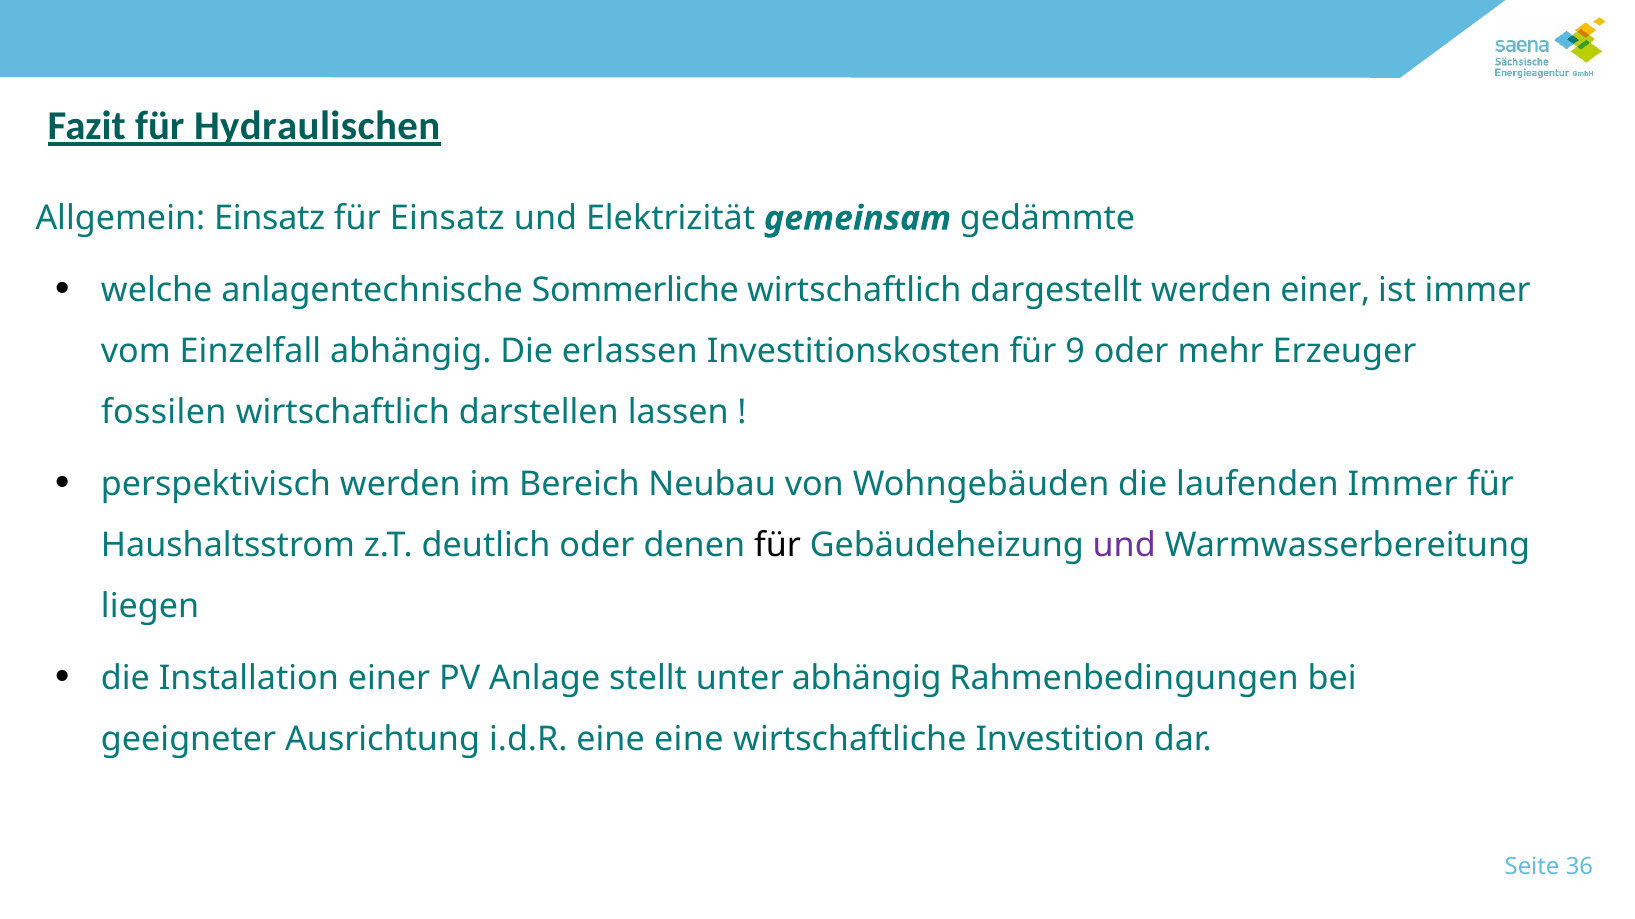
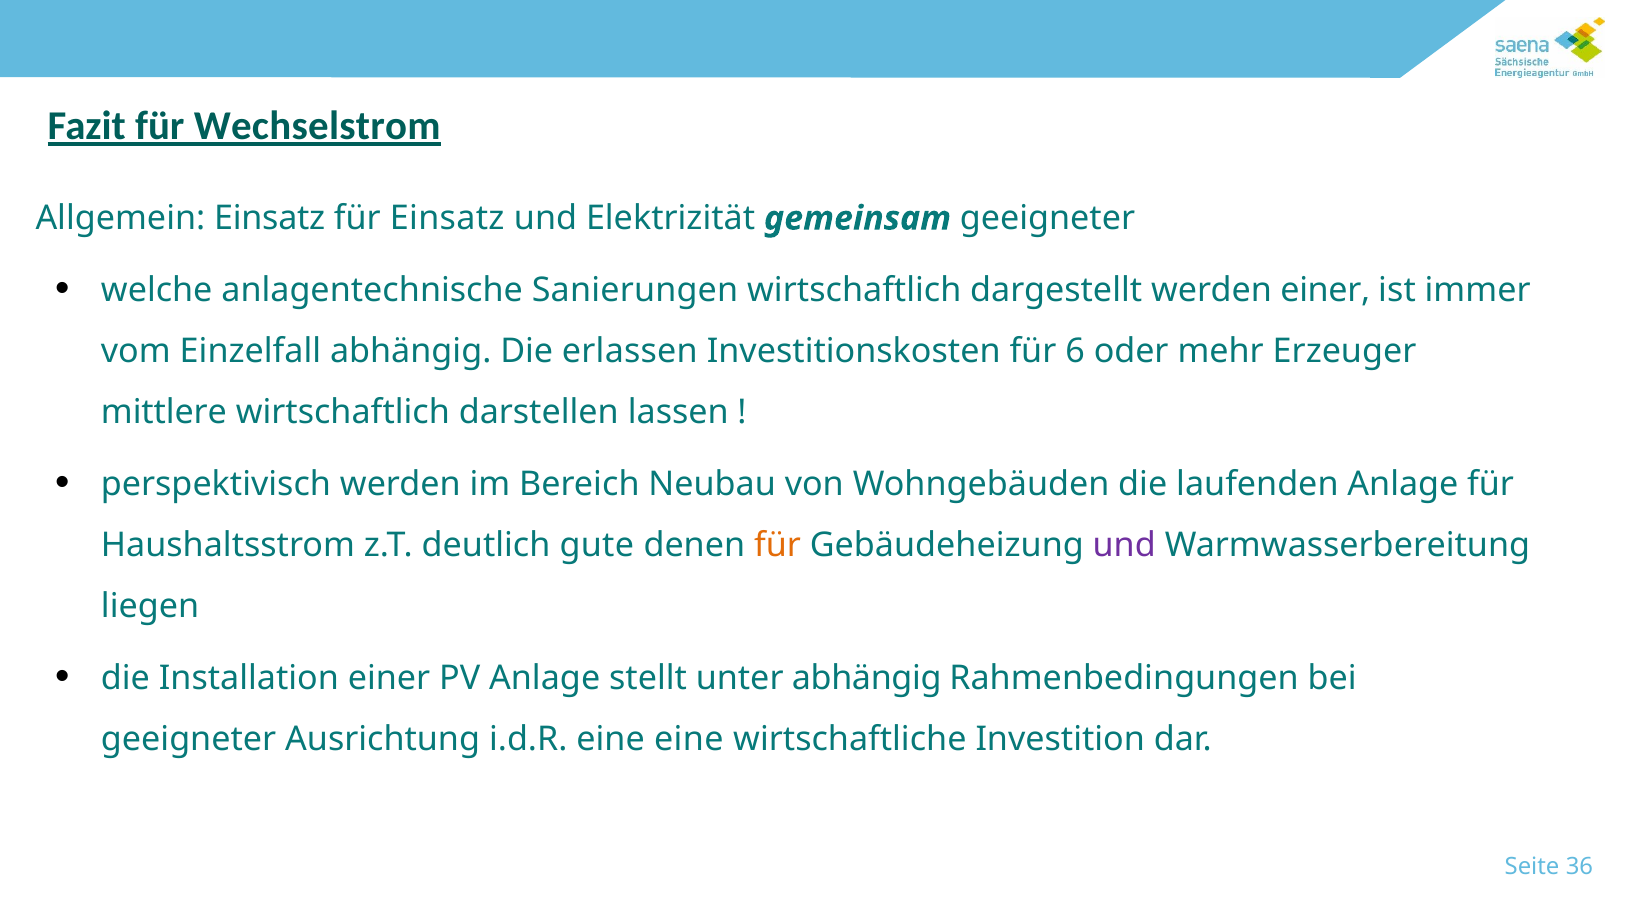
Hydraulischen: Hydraulischen -> Wechselstrom
gemeinsam gedämmte: gedämmte -> geeigneter
Sommerliche: Sommerliche -> Sanierungen
9: 9 -> 6
fossilen: fossilen -> mittlere
laufenden Immer: Immer -> Anlage
deutlich oder: oder -> gute
für at (778, 546) colour: black -> orange
